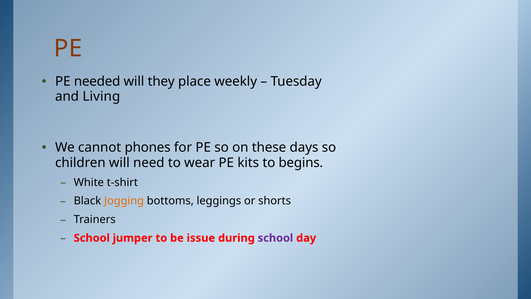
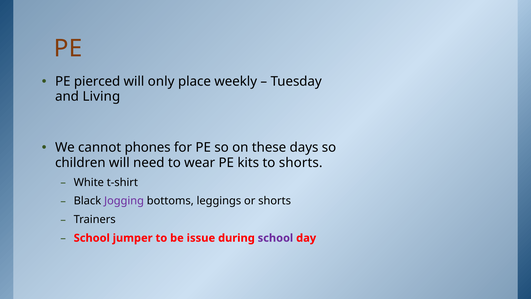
needed: needed -> pierced
they: they -> only
to begins: begins -> shorts
Jogging colour: orange -> purple
